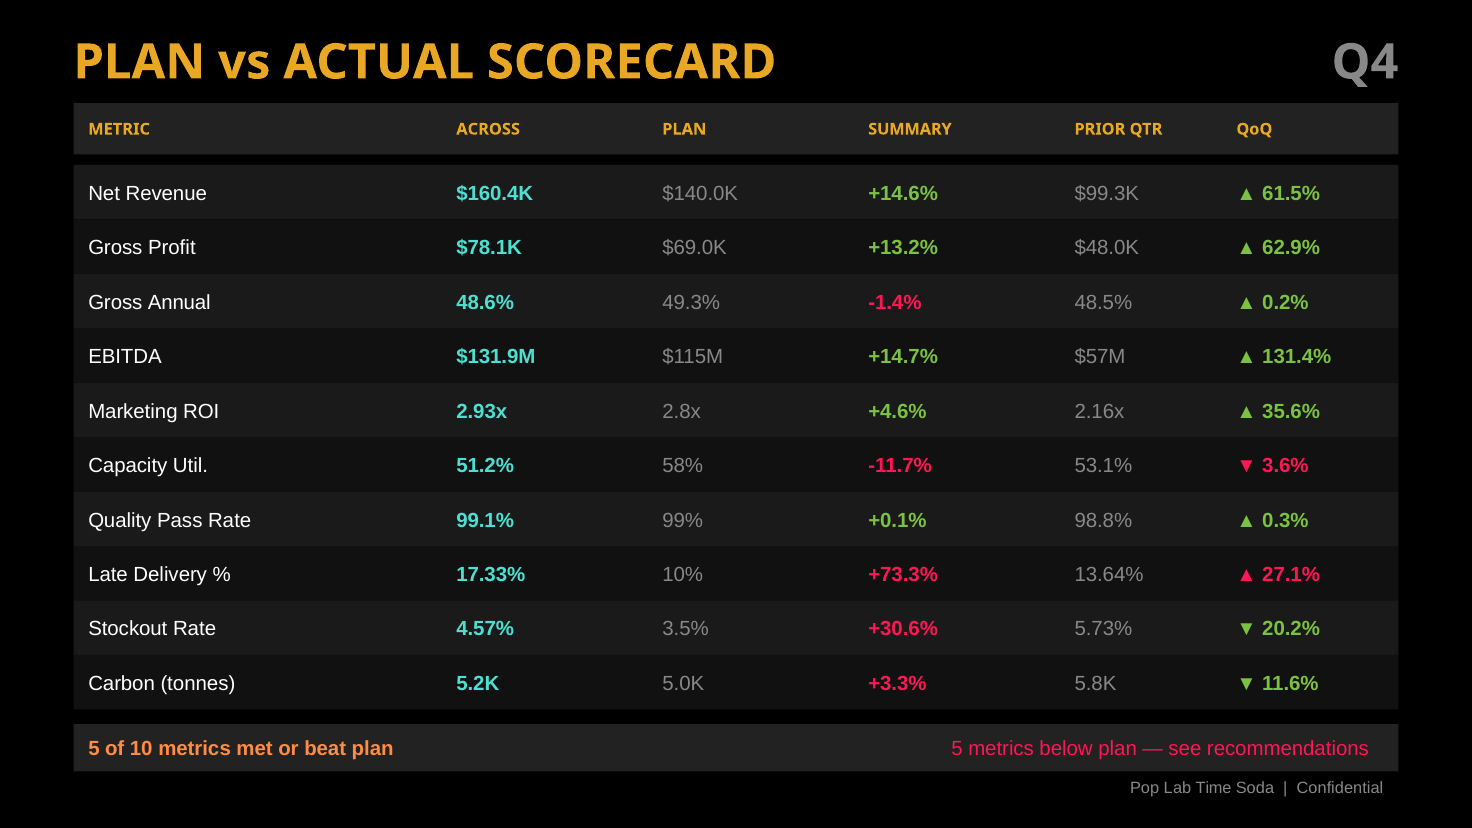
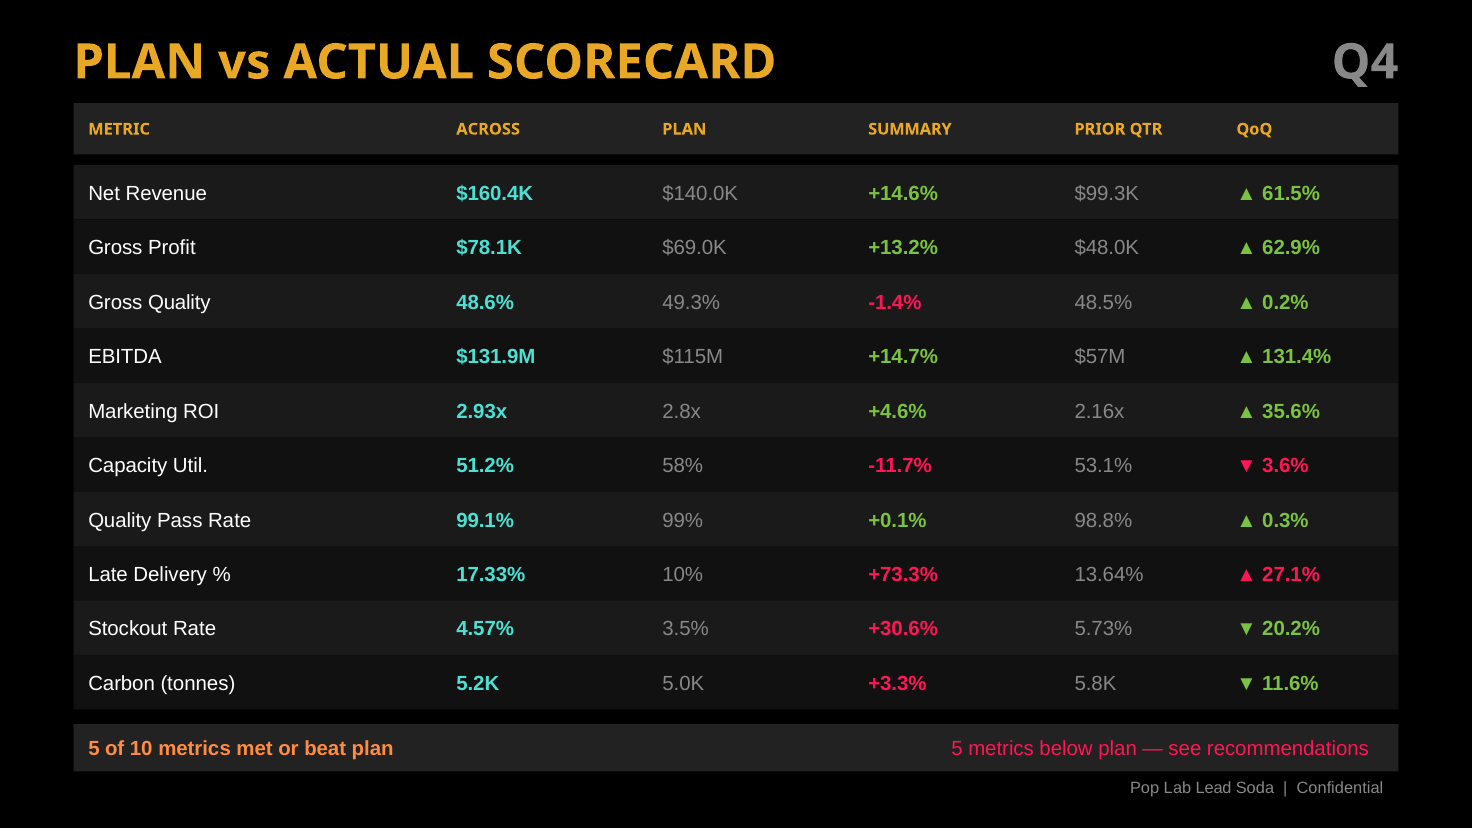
Gross Annual: Annual -> Quality
Time: Time -> Lead
